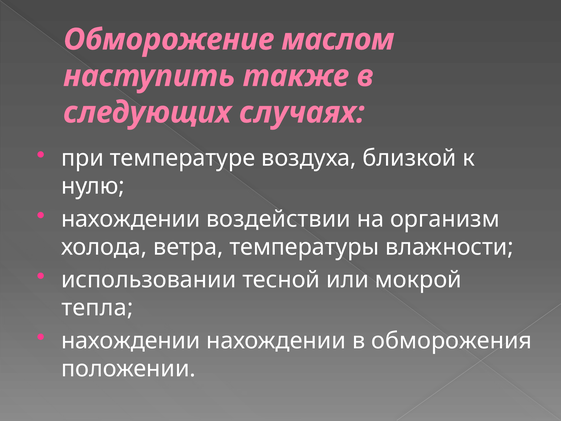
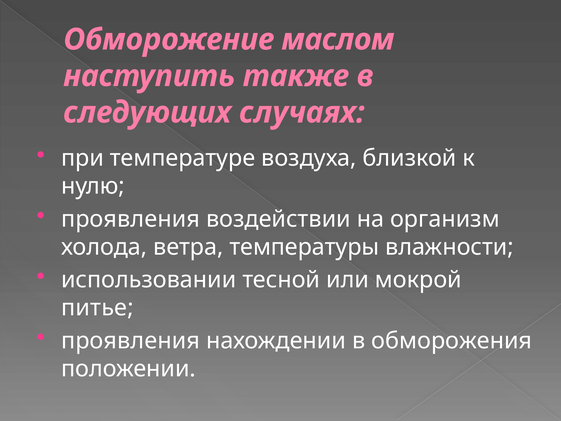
нахождении at (131, 219): нахождении -> проявления
тепла: тепла -> питье
нахождении at (131, 340): нахождении -> проявления
